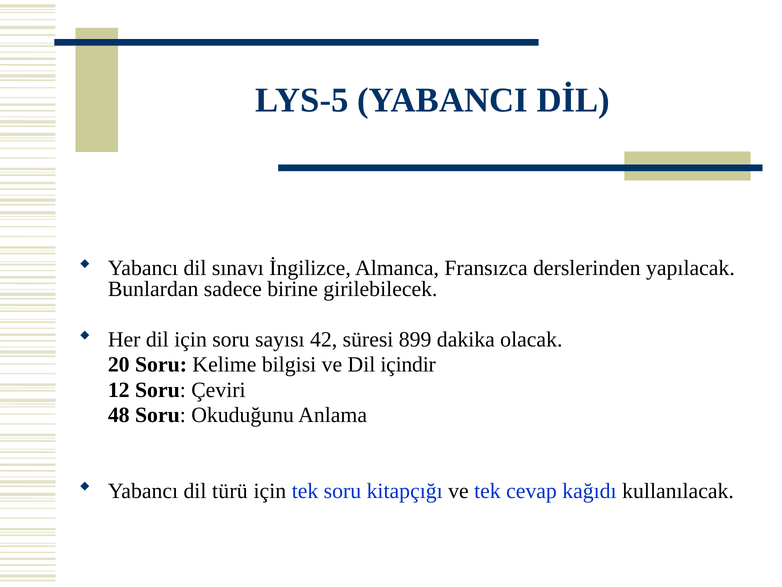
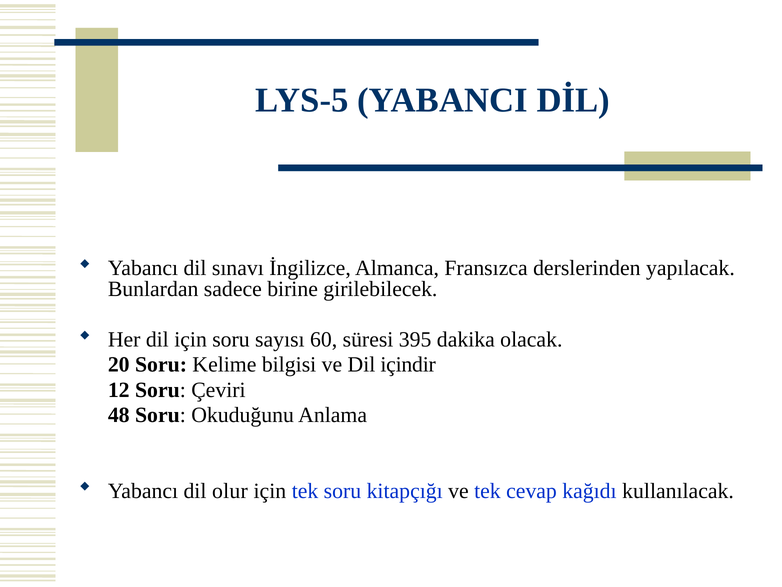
42: 42 -> 60
899: 899 -> 395
türü: türü -> olur
